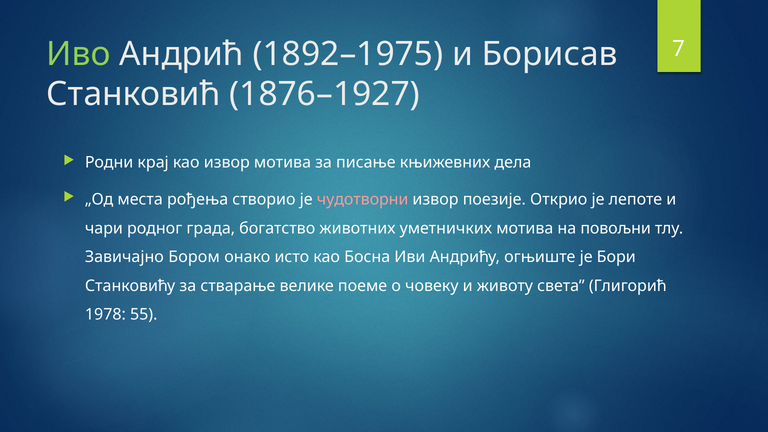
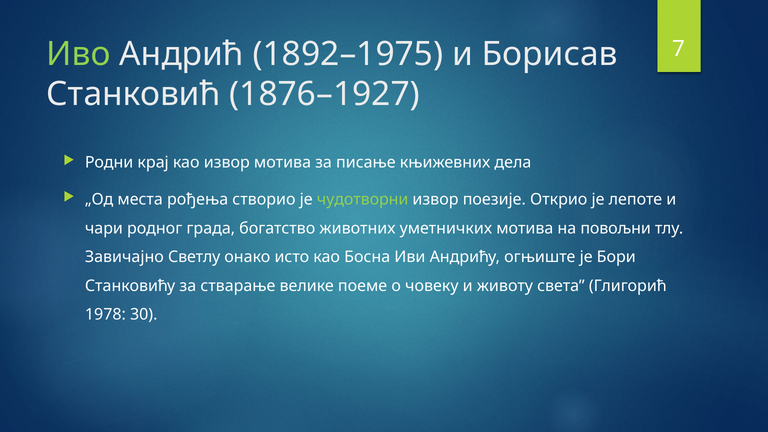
чудотворни colour: pink -> light green
Бором: Бором -> Светлу
55: 55 -> 30
